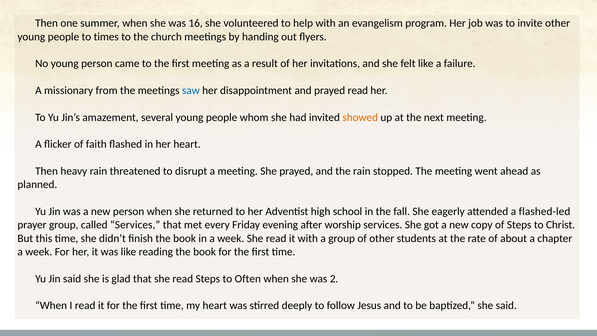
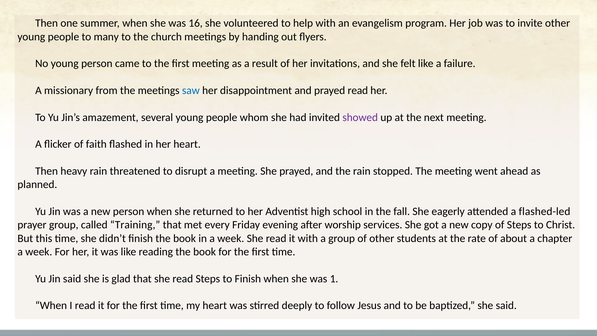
times: times -> many
showed colour: orange -> purple
called Services: Services -> Training
to Often: Often -> Finish
2: 2 -> 1
